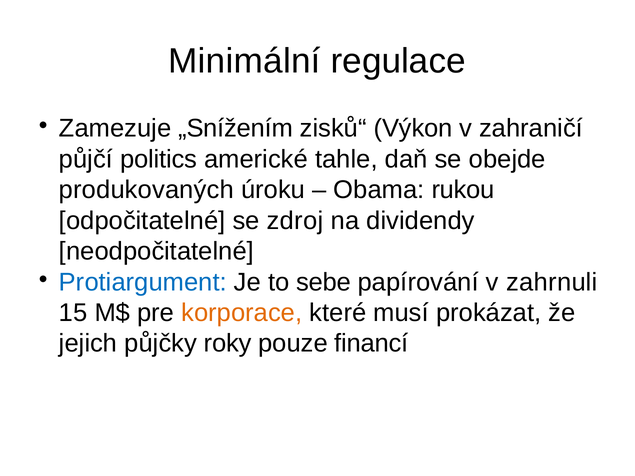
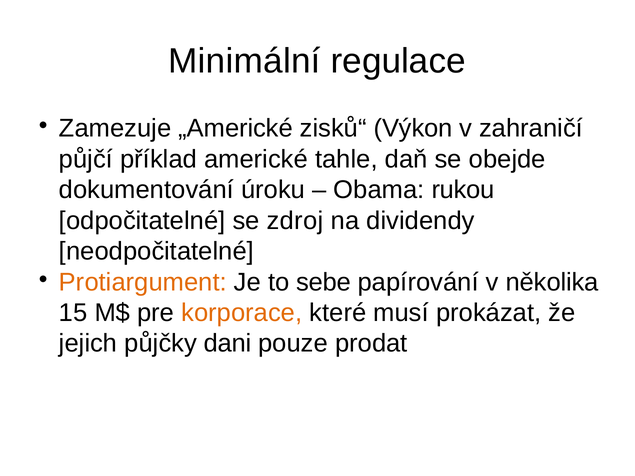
„Snížením: „Snížením -> „Americké
politics: politics -> příklad
produkovaných: produkovaných -> dokumentování
Protiargument colour: blue -> orange
zahrnuli: zahrnuli -> několika
roky: roky -> dani
financí: financí -> prodat
